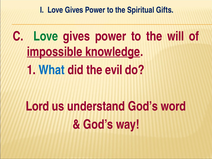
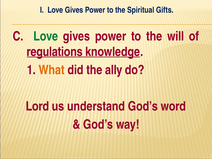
impossible: impossible -> regulations
What colour: blue -> orange
evil: evil -> ally
